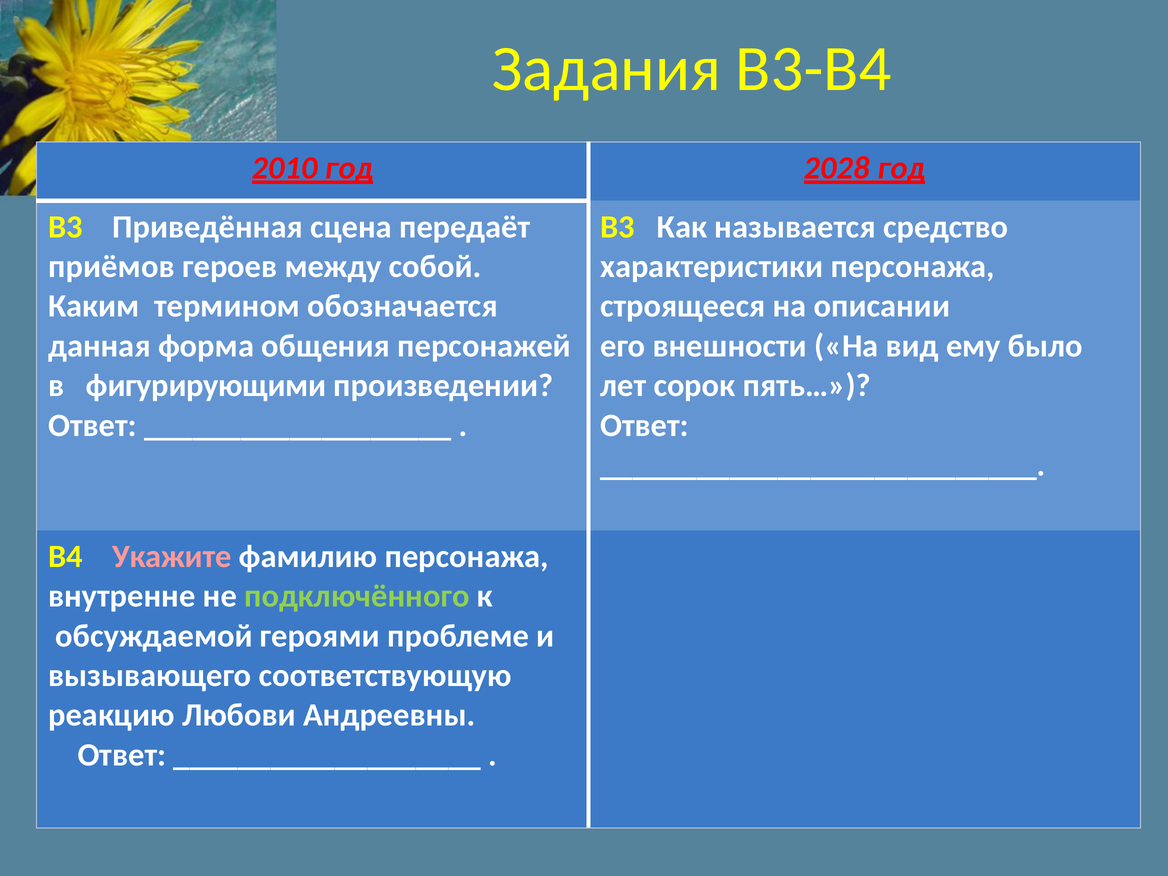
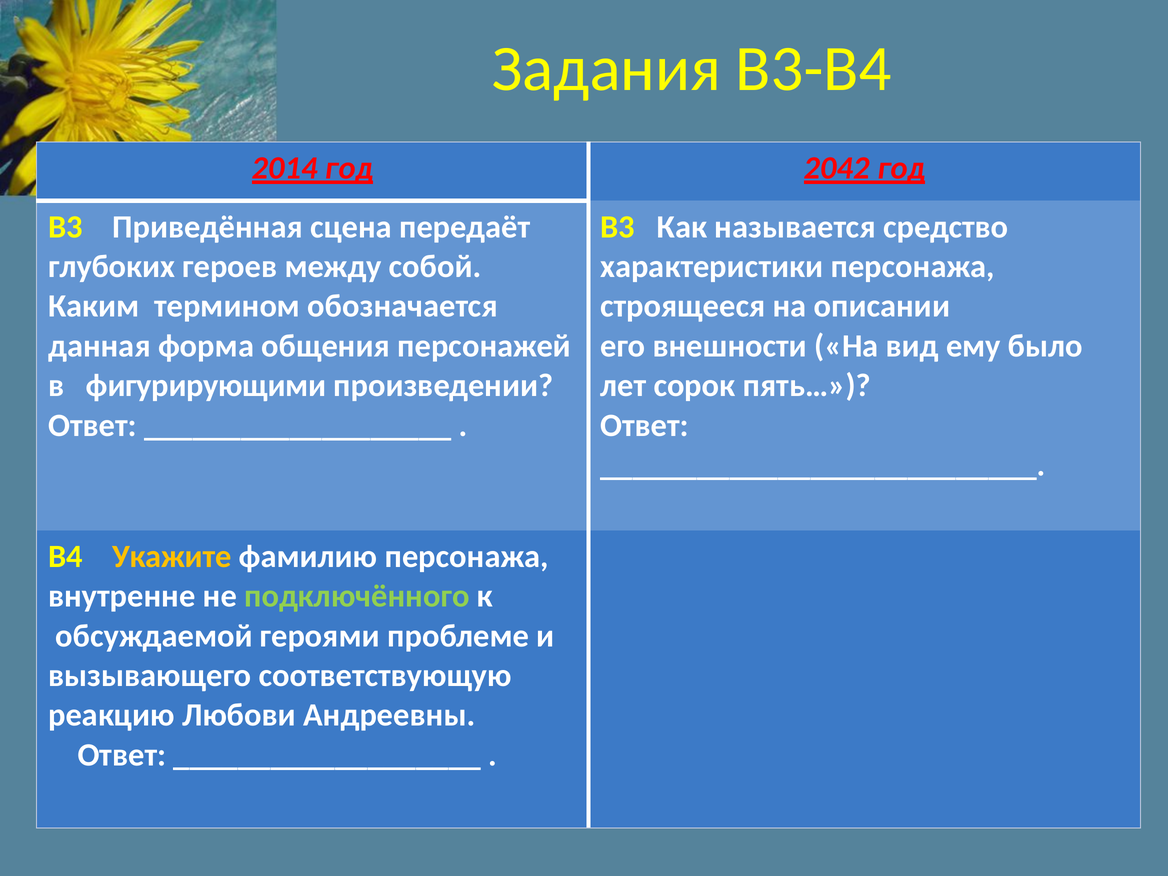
2010: 2010 -> 2014
2028: 2028 -> 2042
приёмов: приёмов -> глубоких
Укажите colour: pink -> yellow
